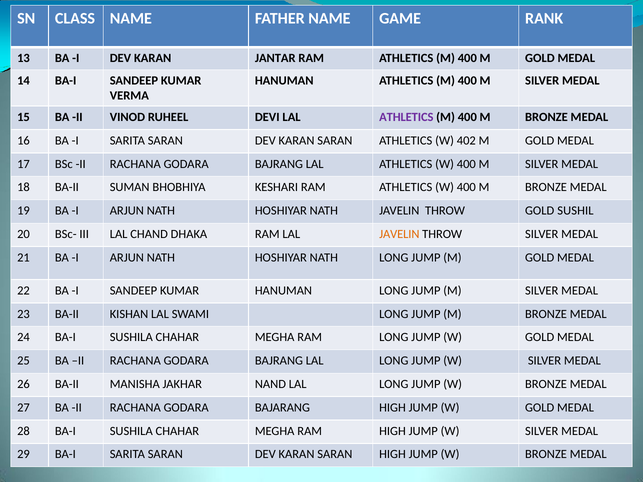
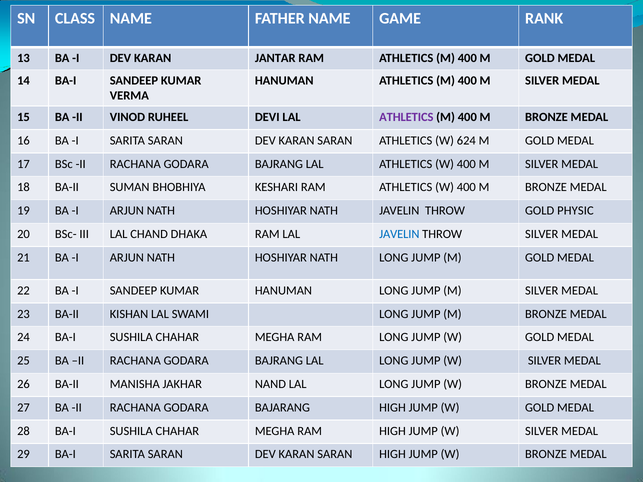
402: 402 -> 624
SUSHIL: SUSHIL -> PHYSIC
JAVELIN at (399, 234) colour: orange -> blue
